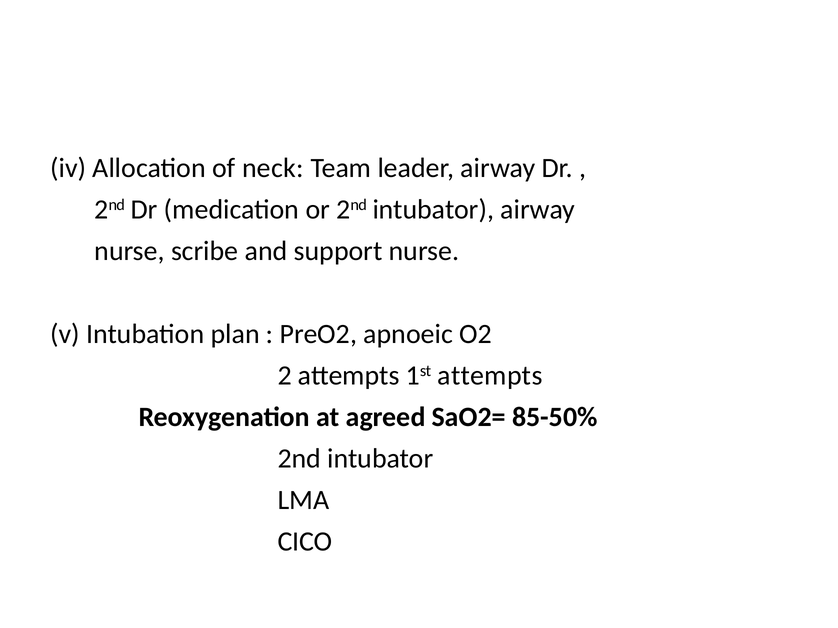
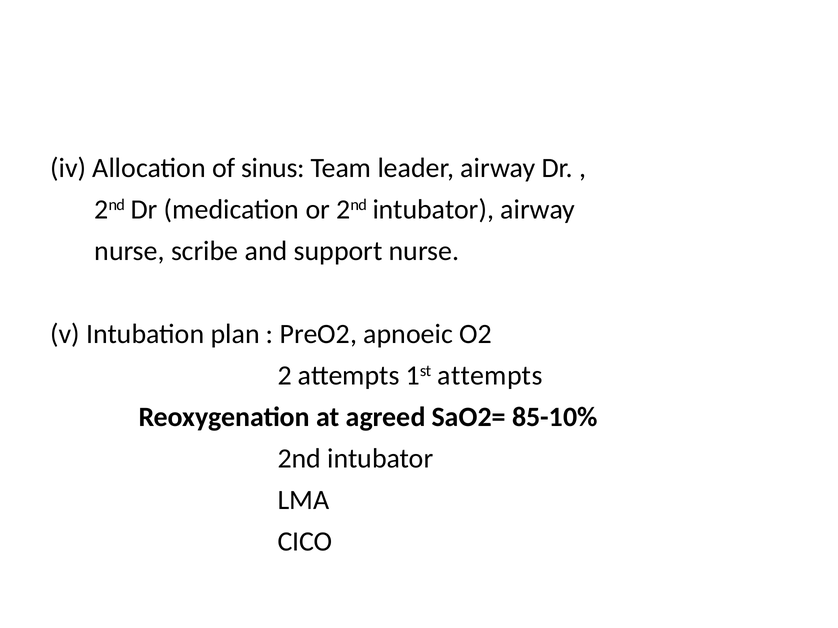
neck: neck -> sinus
85-50%: 85-50% -> 85-10%
